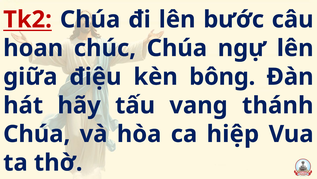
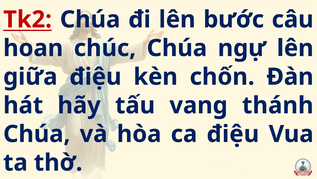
bông: bông -> chốn
ca hiệp: hiệp -> điệu
